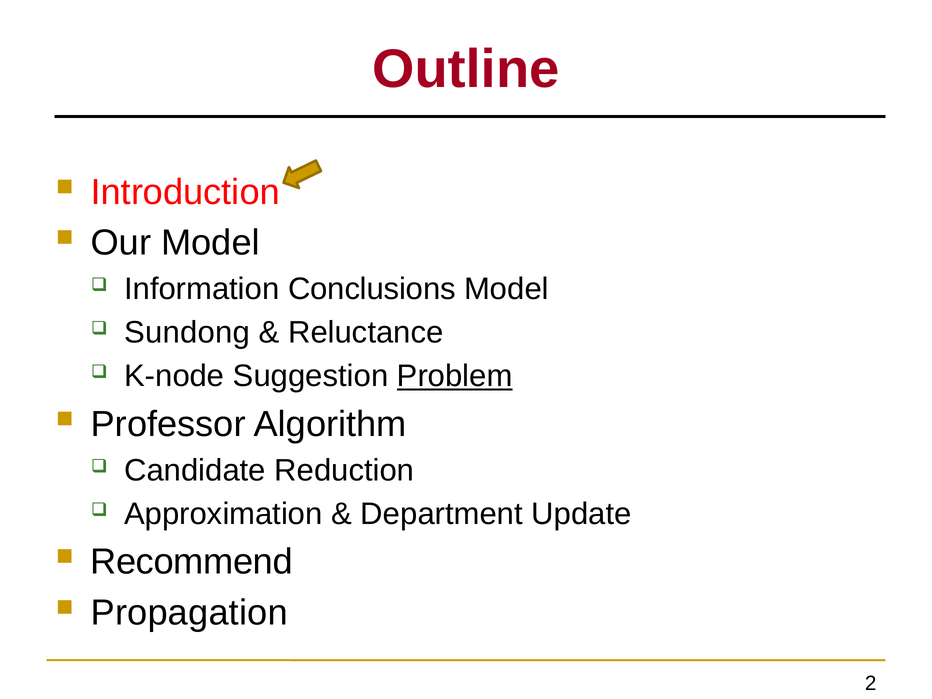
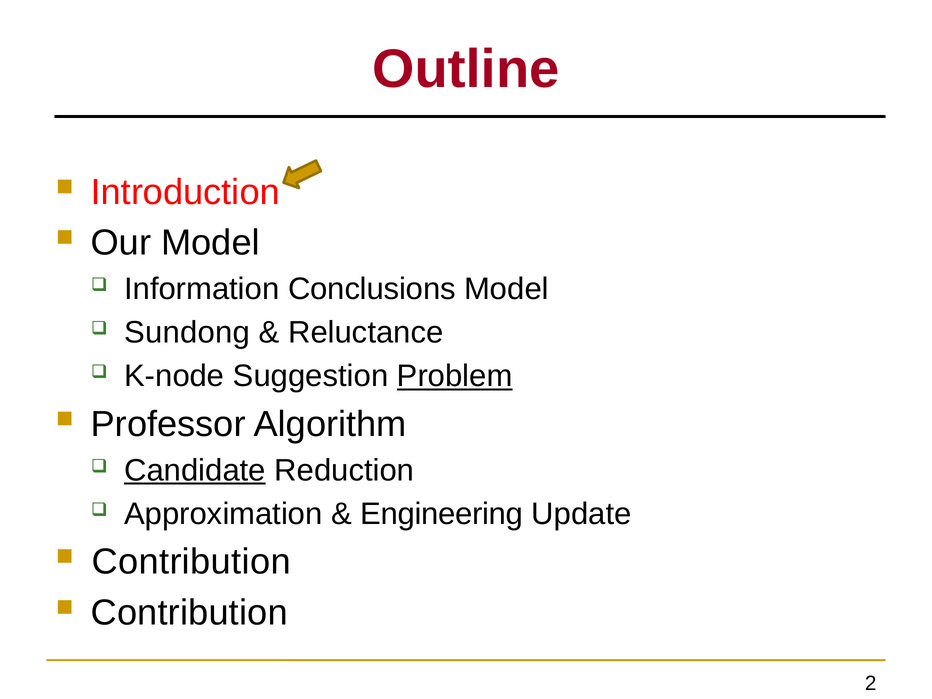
Candidate underline: none -> present
Department: Department -> Engineering
Recommend at (192, 562): Recommend -> Contribution
Propagation at (189, 613): Propagation -> Contribution
